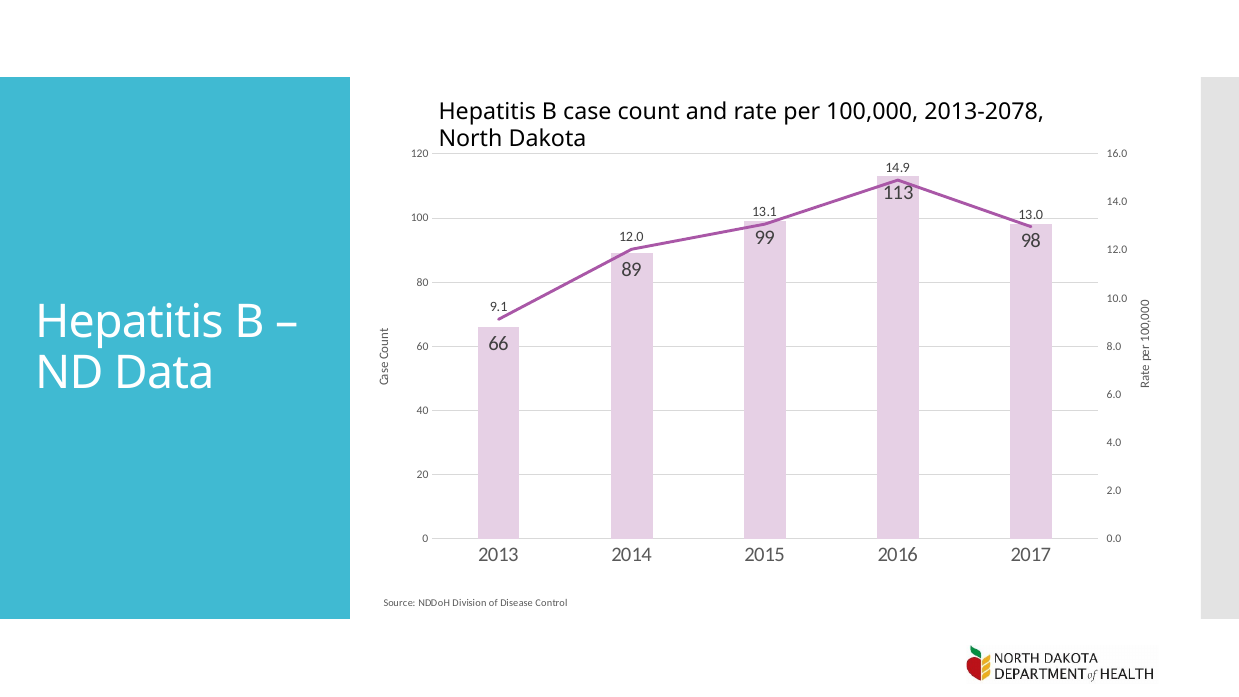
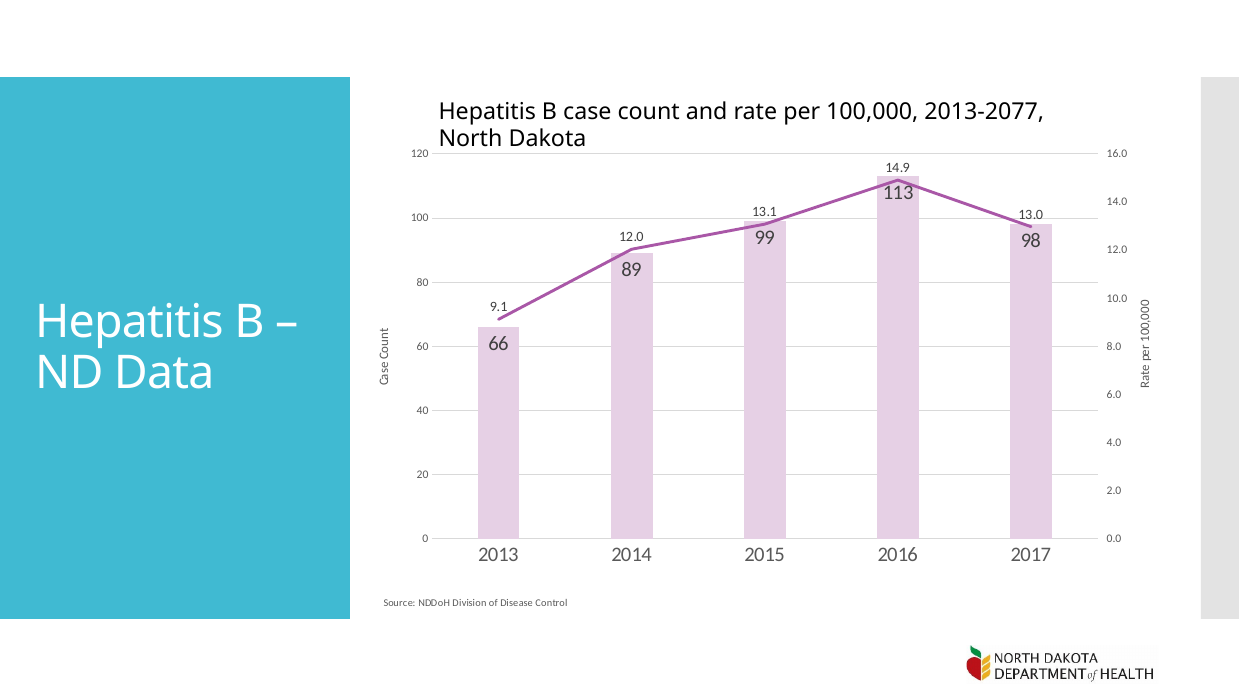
2013-2078: 2013-2078 -> 2013-2077
